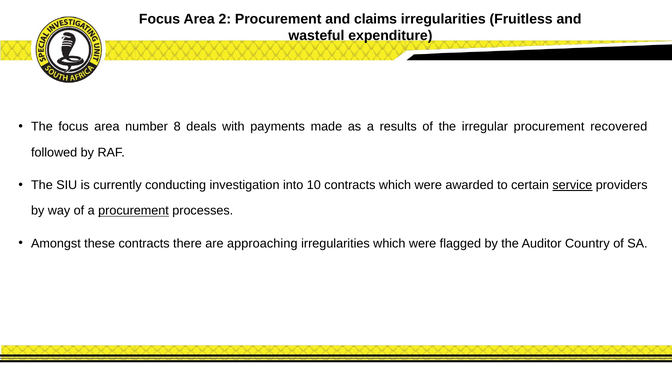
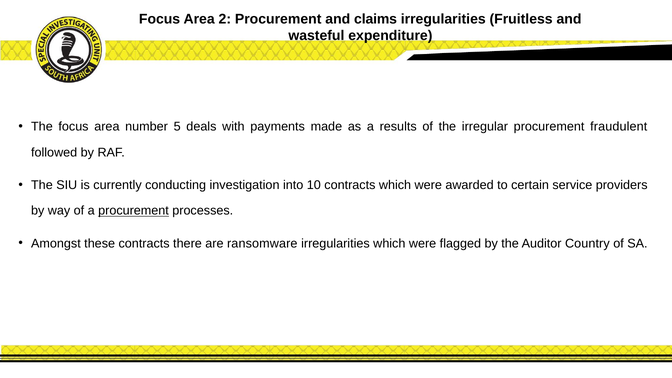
8: 8 -> 5
recovered: recovered -> fraudulent
service underline: present -> none
approaching: approaching -> ransomware
